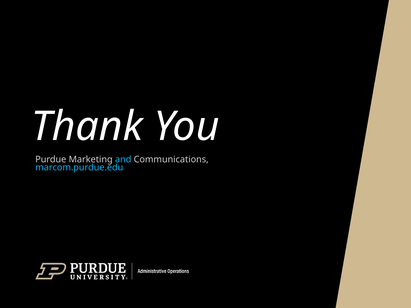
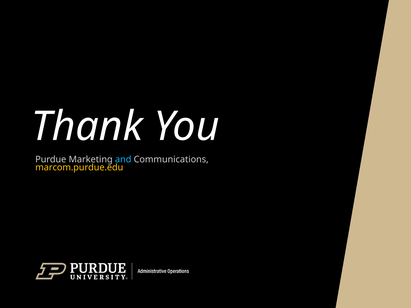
marcom.purdue.edu colour: light blue -> yellow
